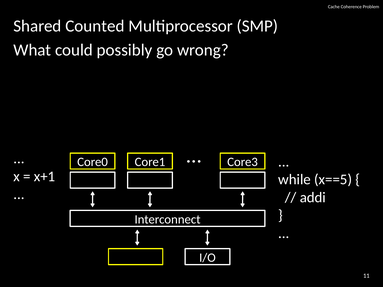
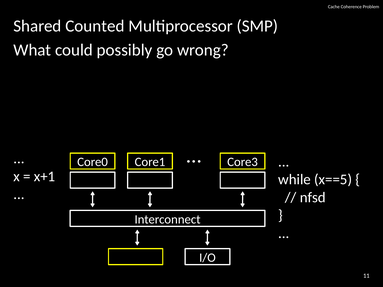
addi: addi -> nfsd
